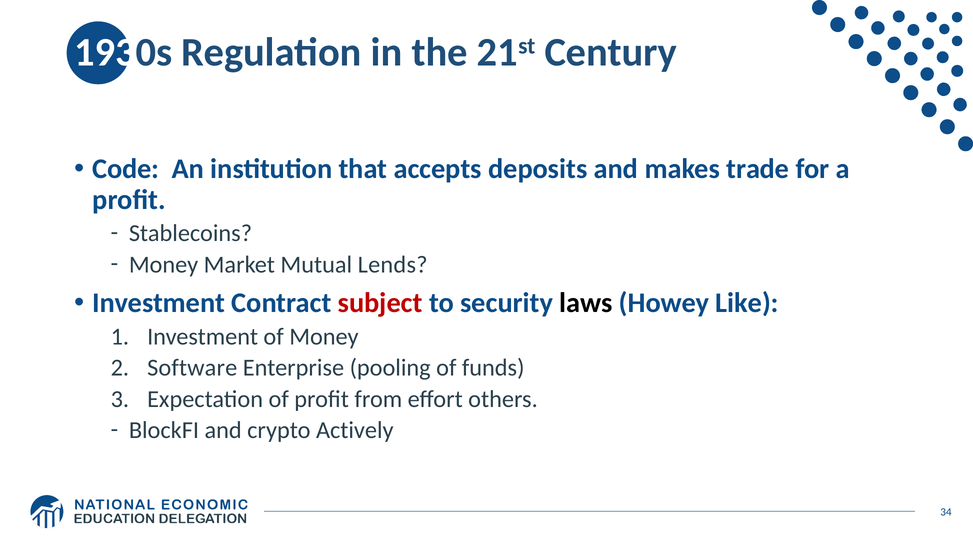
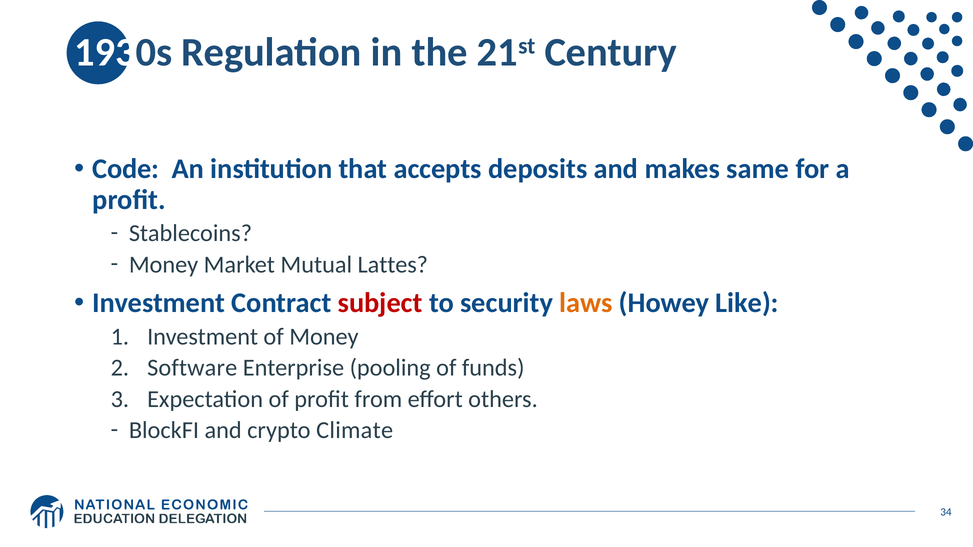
trade: trade -> same
Lends: Lends -> Lattes
laws colour: black -> orange
Actively: Actively -> Climate
